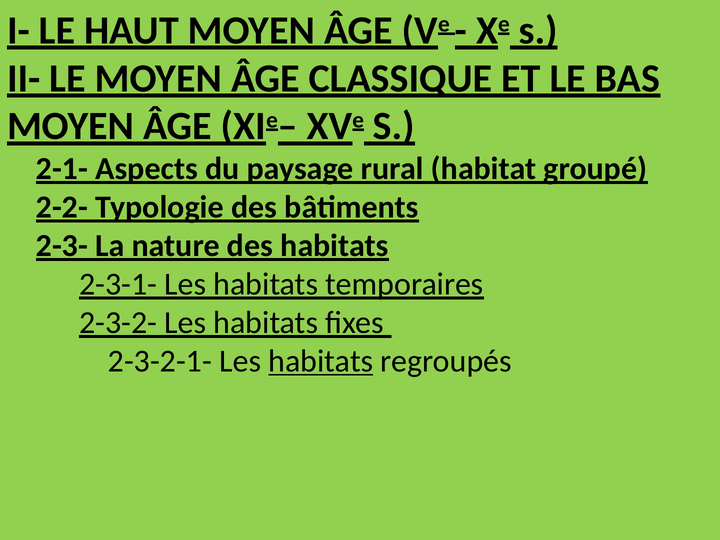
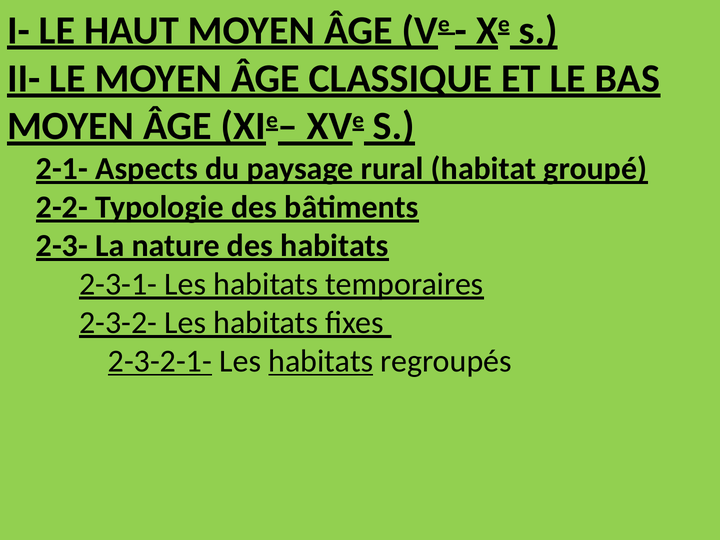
2-3-2-1- underline: none -> present
